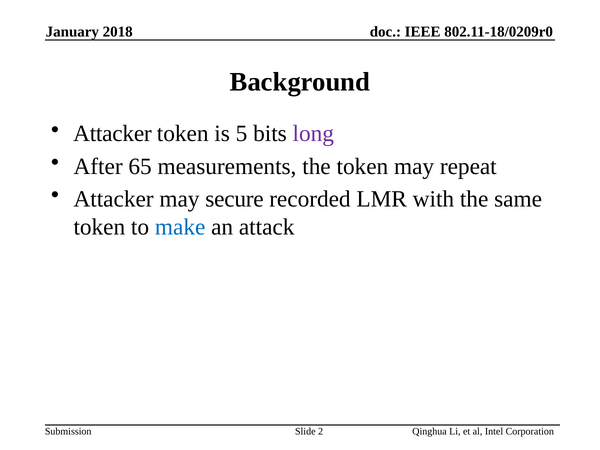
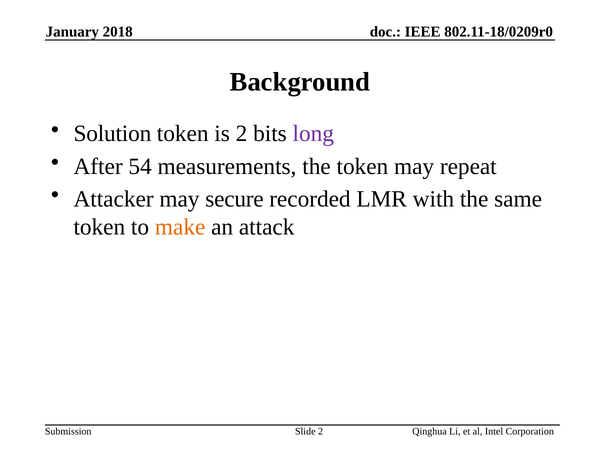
Attacker at (112, 134): Attacker -> Solution
is 5: 5 -> 2
65: 65 -> 54
make colour: blue -> orange
